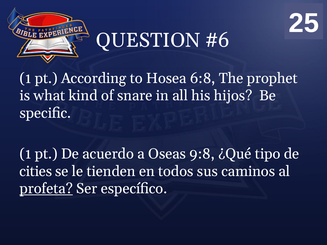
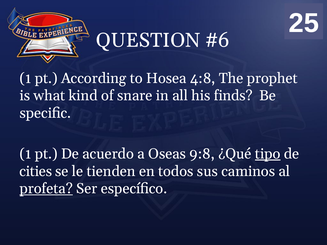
6:8: 6:8 -> 4:8
hijos: hijos -> finds
tipo underline: none -> present
